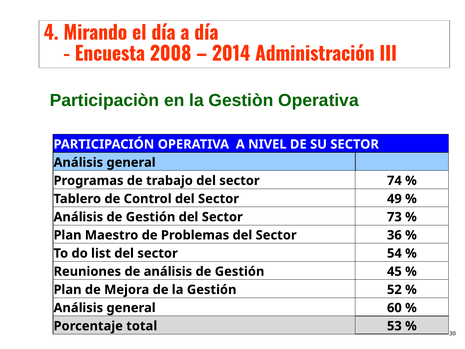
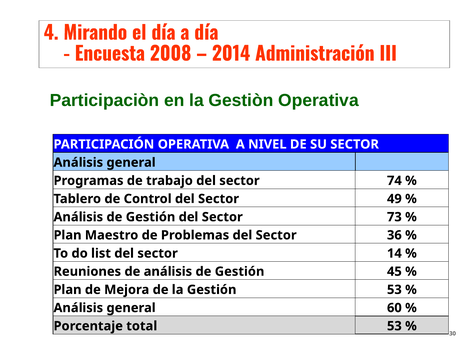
54: 54 -> 14
Gestión 52: 52 -> 53
